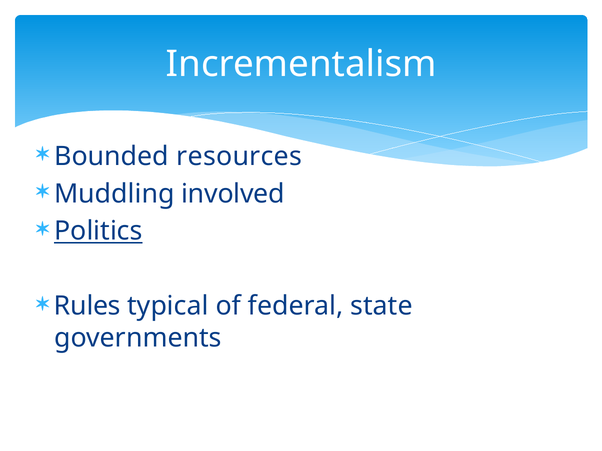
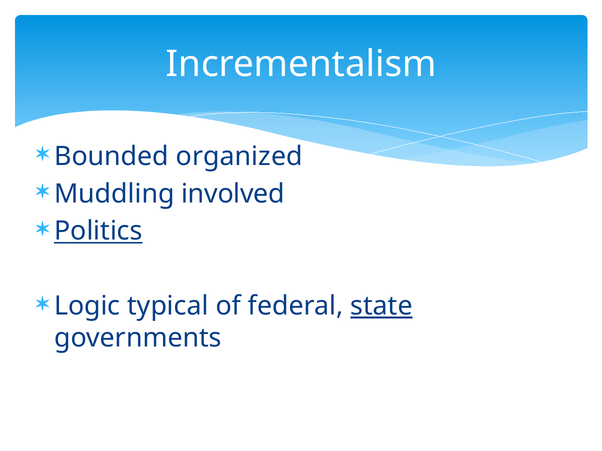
resources: resources -> organized
Rules: Rules -> Logic
state underline: none -> present
